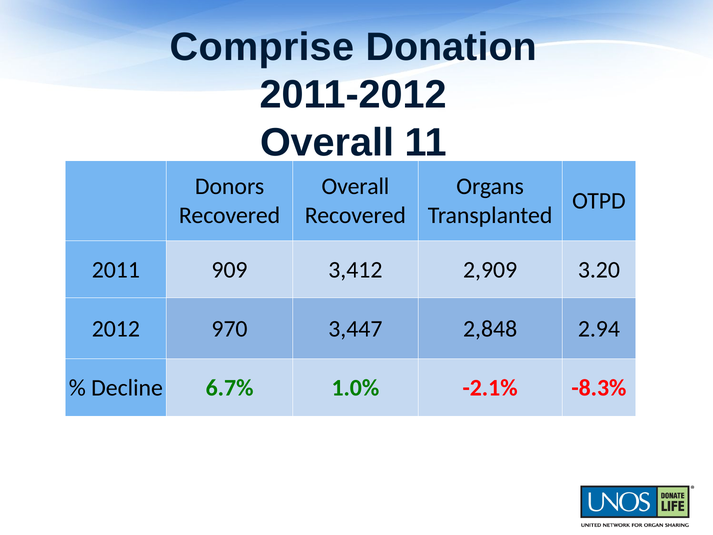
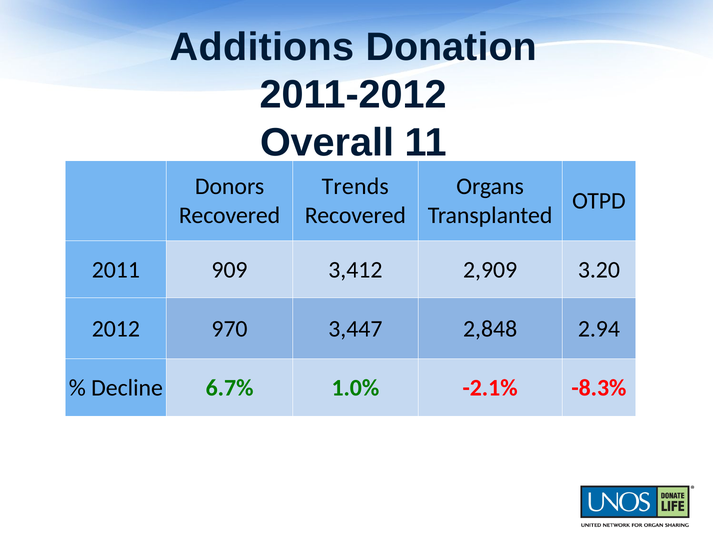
Comprise: Comprise -> Additions
Overall at (355, 186): Overall -> Trends
